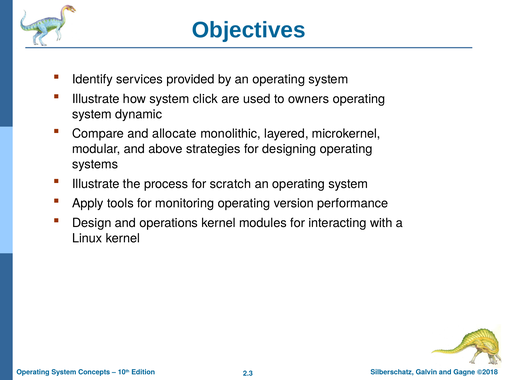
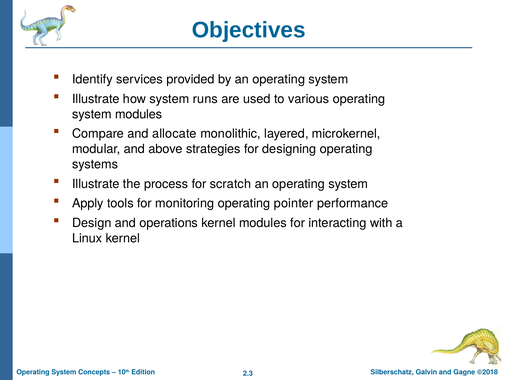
click: click -> runs
owners: owners -> various
system dynamic: dynamic -> modules
version: version -> pointer
